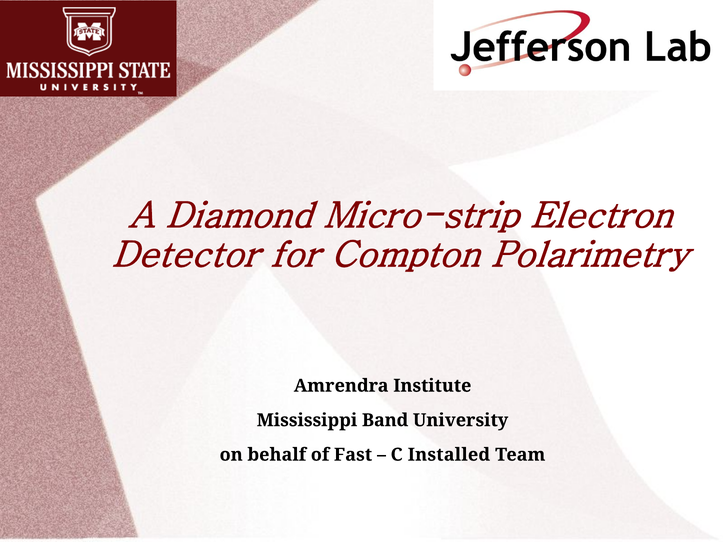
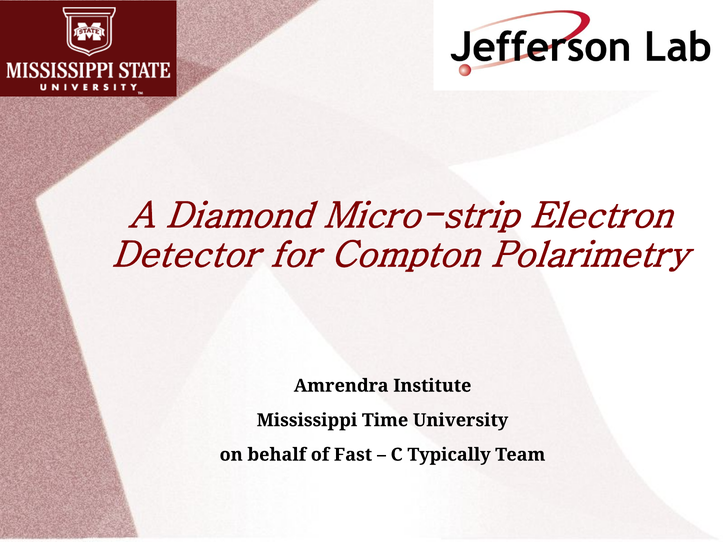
Band: Band -> Time
Installed: Installed -> Typically
